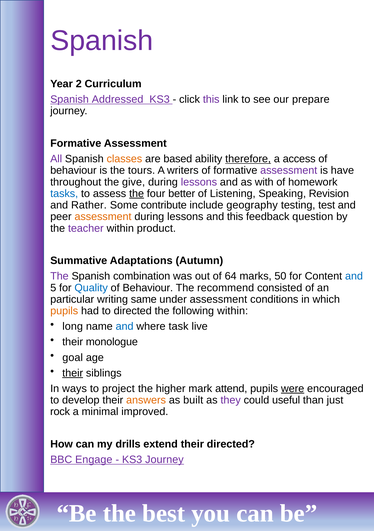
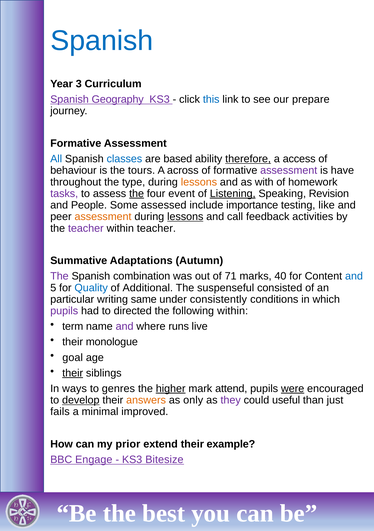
Spanish at (102, 41) colour: purple -> blue
2: 2 -> 3
Addressed: Addressed -> Geography
this at (211, 99) colour: purple -> blue
All colour: purple -> blue
classes colour: orange -> blue
writers: writers -> across
give: give -> type
lessons at (199, 182) colour: purple -> orange
tasks colour: blue -> purple
better: better -> event
Listening underline: none -> present
Rather: Rather -> People
contribute: contribute -> assessed
geography: geography -> importance
test: test -> like
lessons at (185, 217) underline: none -> present
and this: this -> call
question: question -> activities
within product: product -> teacher
64: 64 -> 71
50: 50 -> 40
Behaviour at (148, 288): Behaviour -> Additional
recommend: recommend -> suspenseful
under assessment: assessment -> consistently
pupils at (64, 311) colour: orange -> purple
long: long -> term
and at (125, 326) colour: blue -> purple
task: task -> runs
project: project -> genres
higher underline: none -> present
develop underline: none -> present
built: built -> only
rock: rock -> fails
drills: drills -> prior
their directed: directed -> example
KS3 Journey: Journey -> Bitesize
